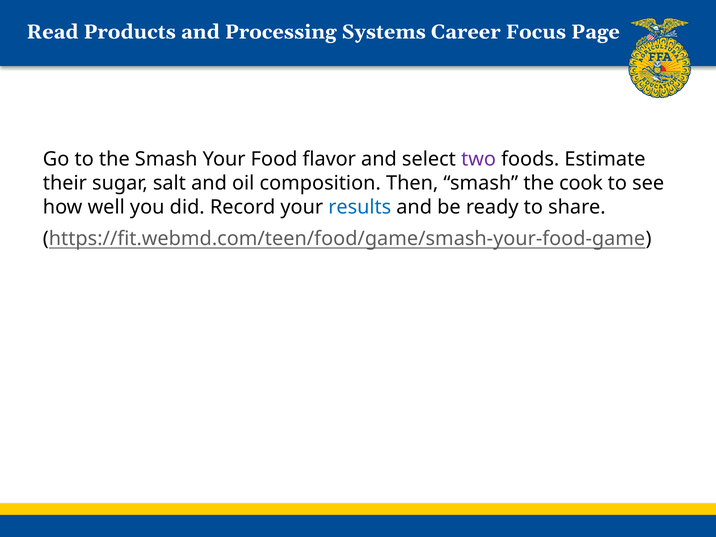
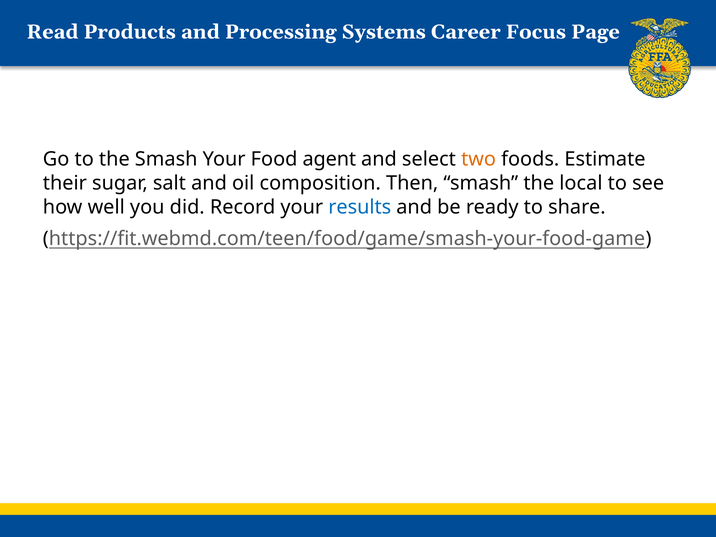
flavor: flavor -> agent
two colour: purple -> orange
cook: cook -> local
